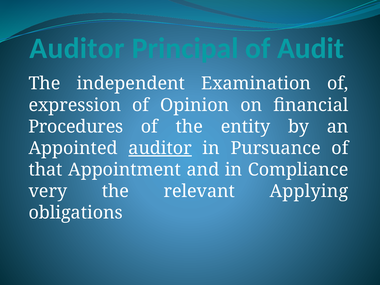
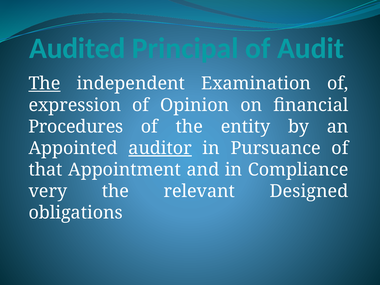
Auditor at (77, 48): Auditor -> Audited
The at (44, 84) underline: none -> present
Applying: Applying -> Designed
